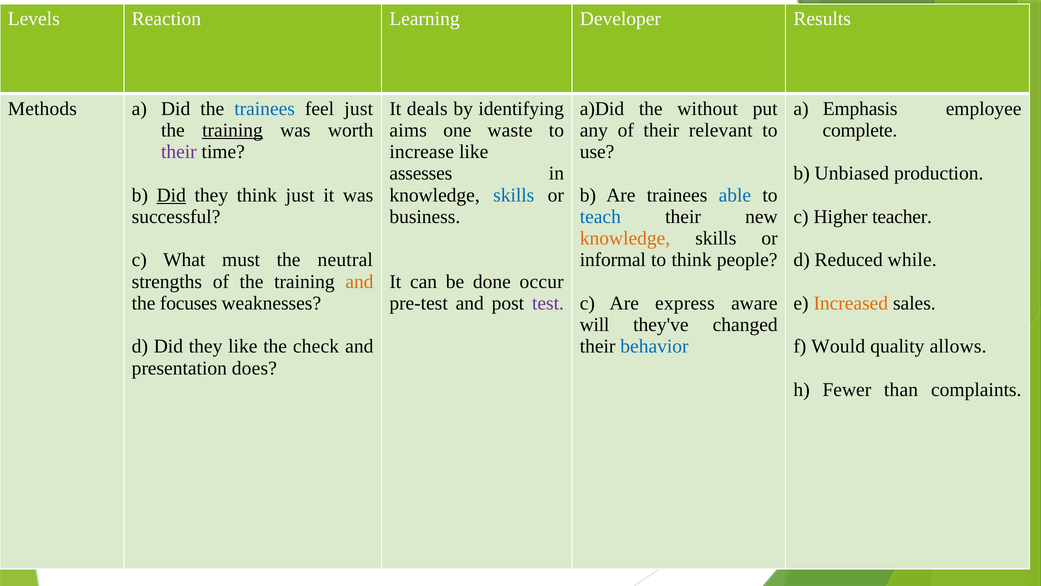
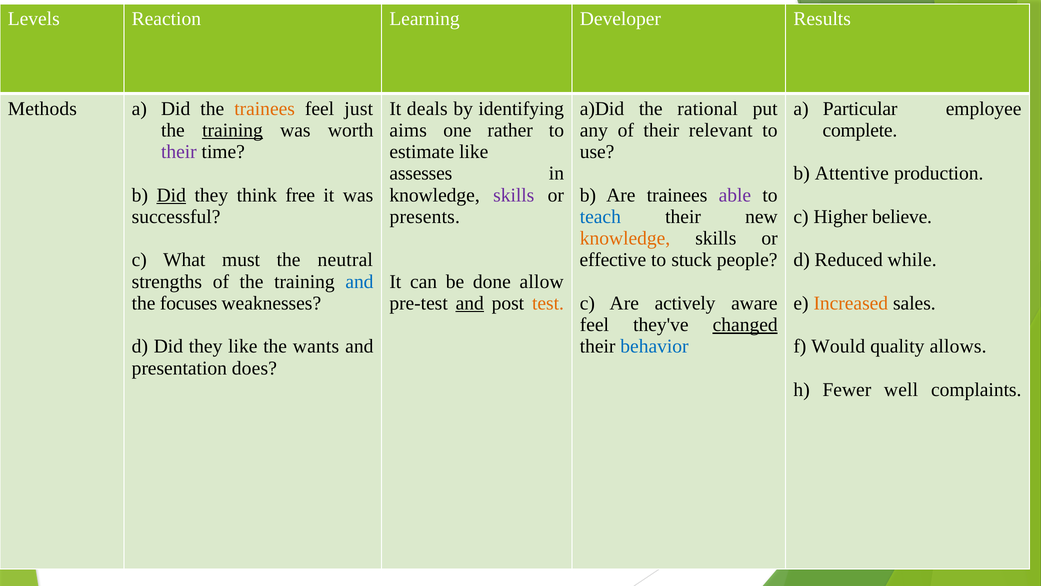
trainees at (265, 108) colour: blue -> orange
without: without -> rational
Emphasis: Emphasis -> Particular
waste: waste -> rather
increase: increase -> estimate
Unbiased: Unbiased -> Attentive
think just: just -> free
skills at (514, 195) colour: blue -> purple
able colour: blue -> purple
business: business -> presents
teacher: teacher -> believe
informal: informal -> effective
to think: think -> stuck
and at (359, 281) colour: orange -> blue
occur: occur -> allow
and at (470, 303) underline: none -> present
test colour: purple -> orange
express: express -> actively
will at (595, 325): will -> feel
changed underline: none -> present
check: check -> wants
than: than -> well
